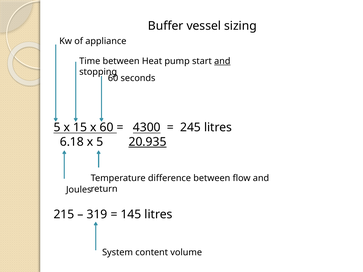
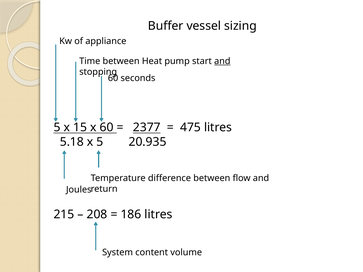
4300: 4300 -> 2377
245: 245 -> 475
6.18: 6.18 -> 5.18
20.935 underline: present -> none
319: 319 -> 208
145: 145 -> 186
